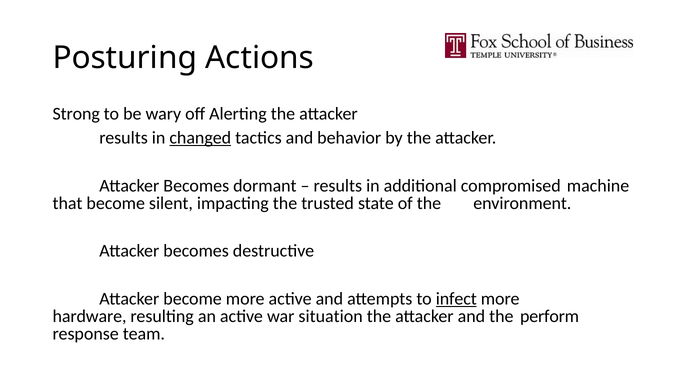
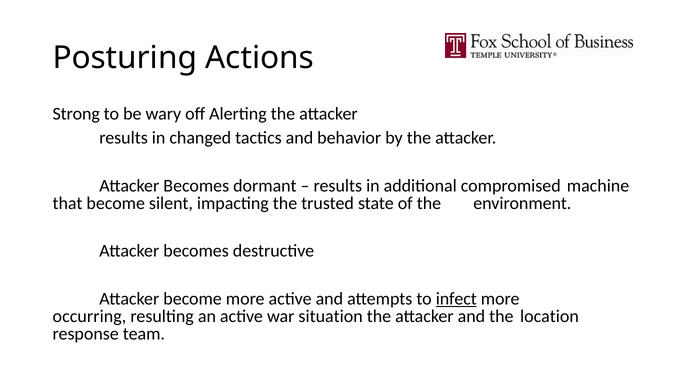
changed underline: present -> none
hardware: hardware -> occurring
perform: perform -> location
